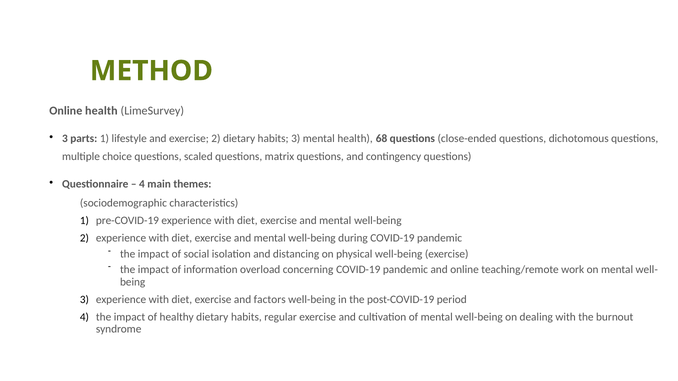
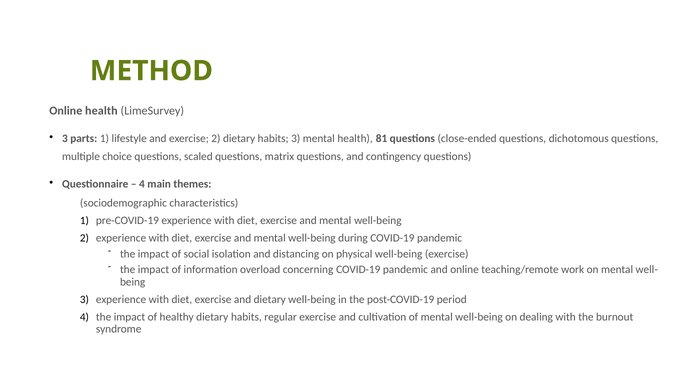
68: 68 -> 81
and factors: factors -> dietary
